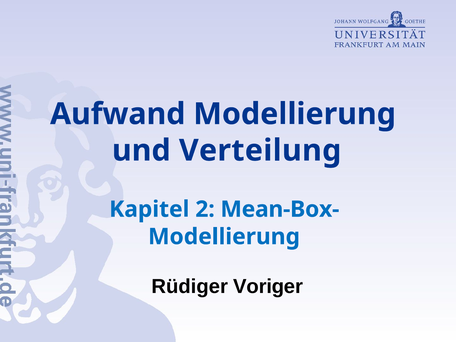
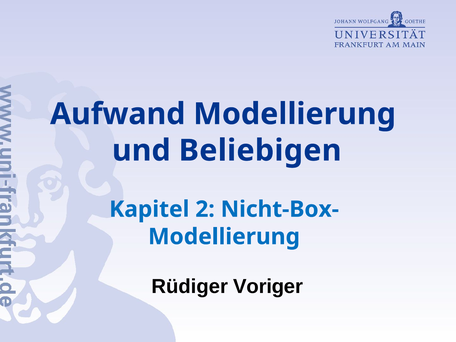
Verteilung: Verteilung -> Beliebigen
Mean-Box-: Mean-Box- -> Nicht-Box-
